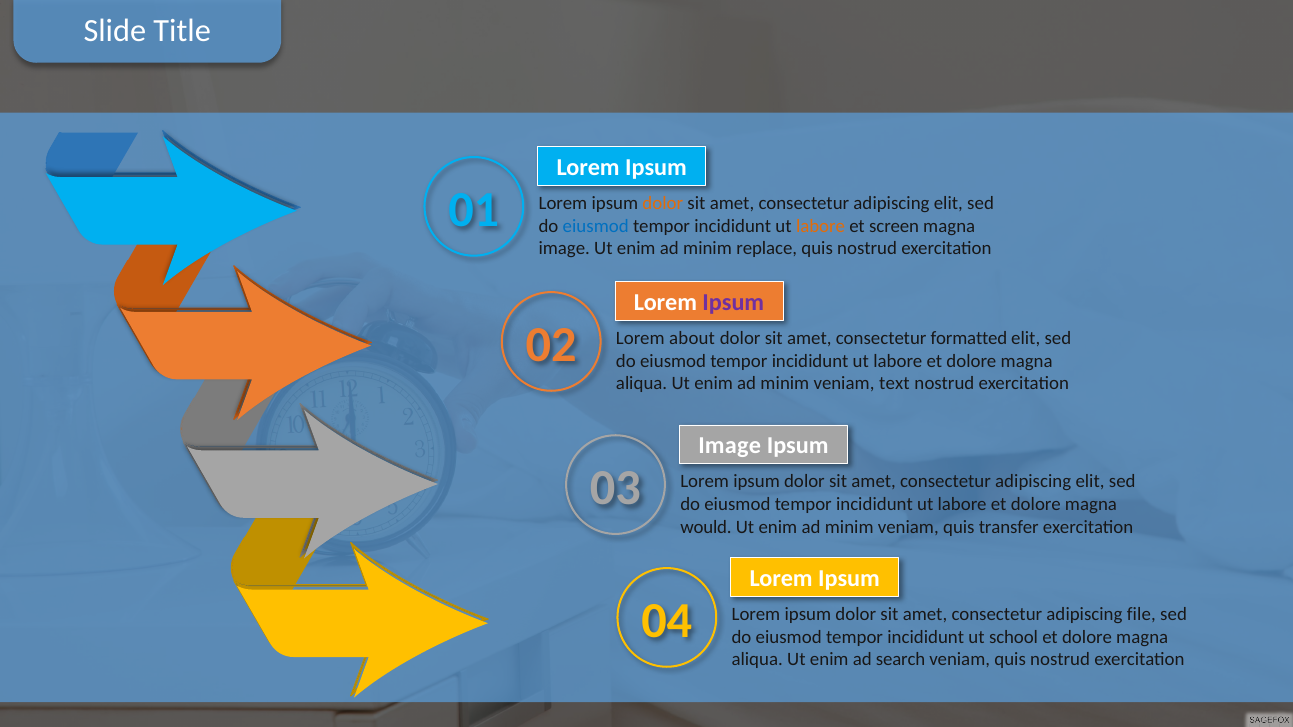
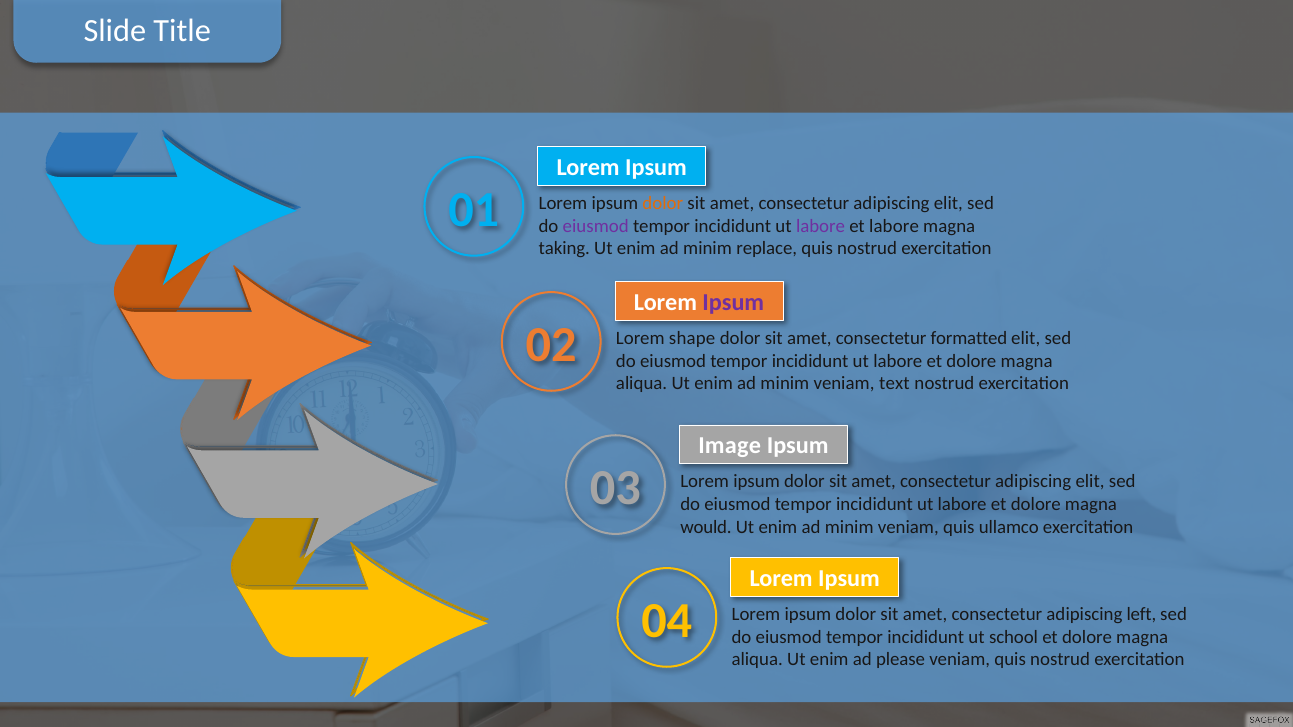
eiusmod at (596, 226) colour: blue -> purple
labore at (820, 226) colour: orange -> purple
et screen: screen -> labore
image at (564, 249): image -> taking
about: about -> shape
transfer: transfer -> ullamco
file: file -> left
search: search -> please
